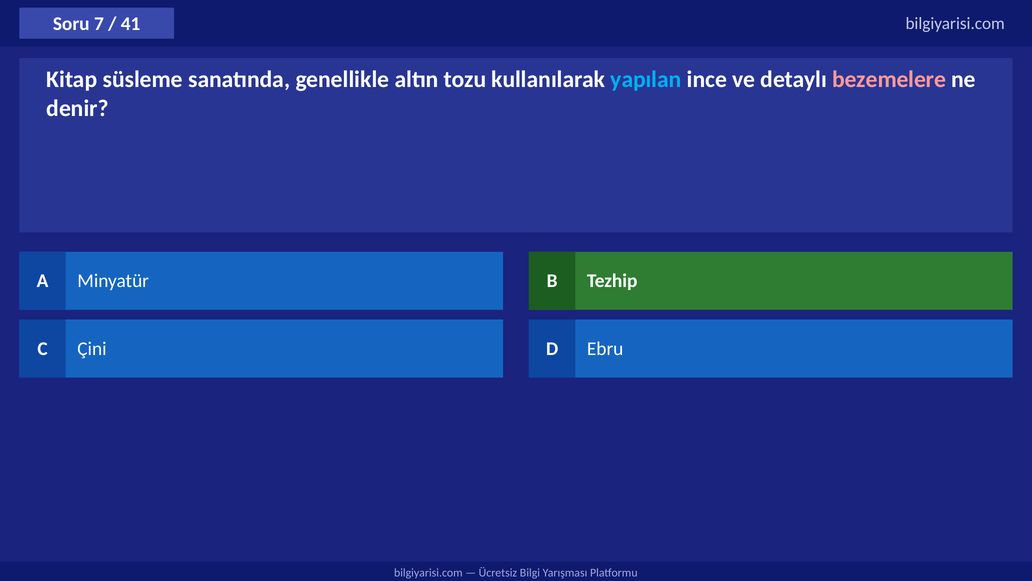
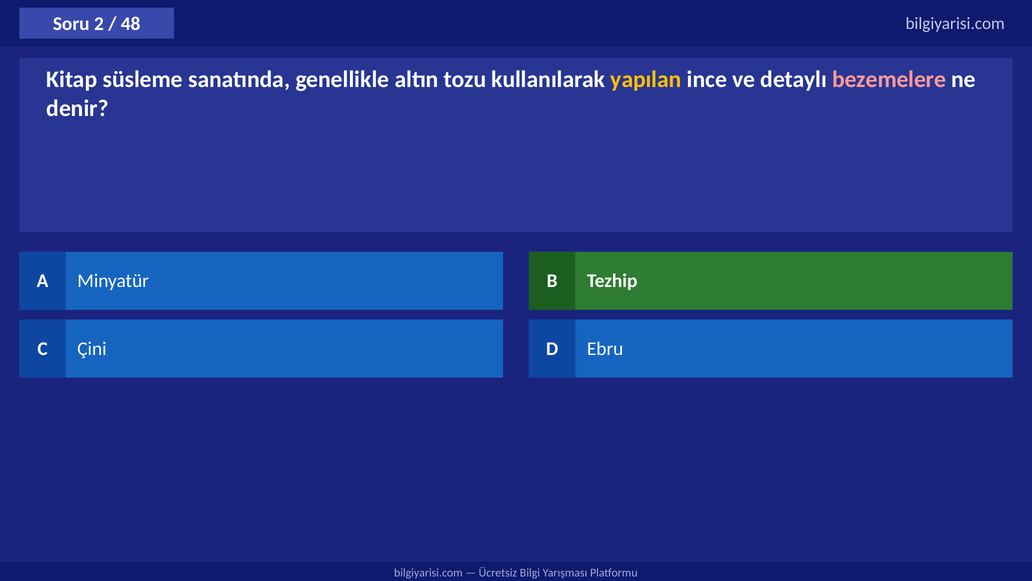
7: 7 -> 2
41: 41 -> 48
yapılan colour: light blue -> yellow
